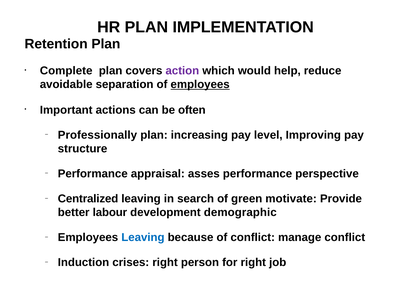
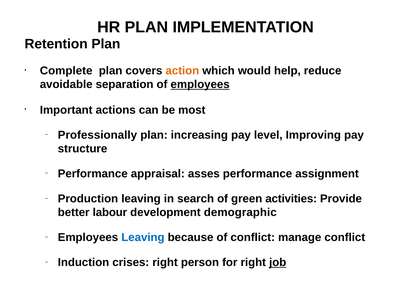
action colour: purple -> orange
often: often -> most
perspective: perspective -> assignment
Centralized: Centralized -> Production
motivate: motivate -> activities
job underline: none -> present
